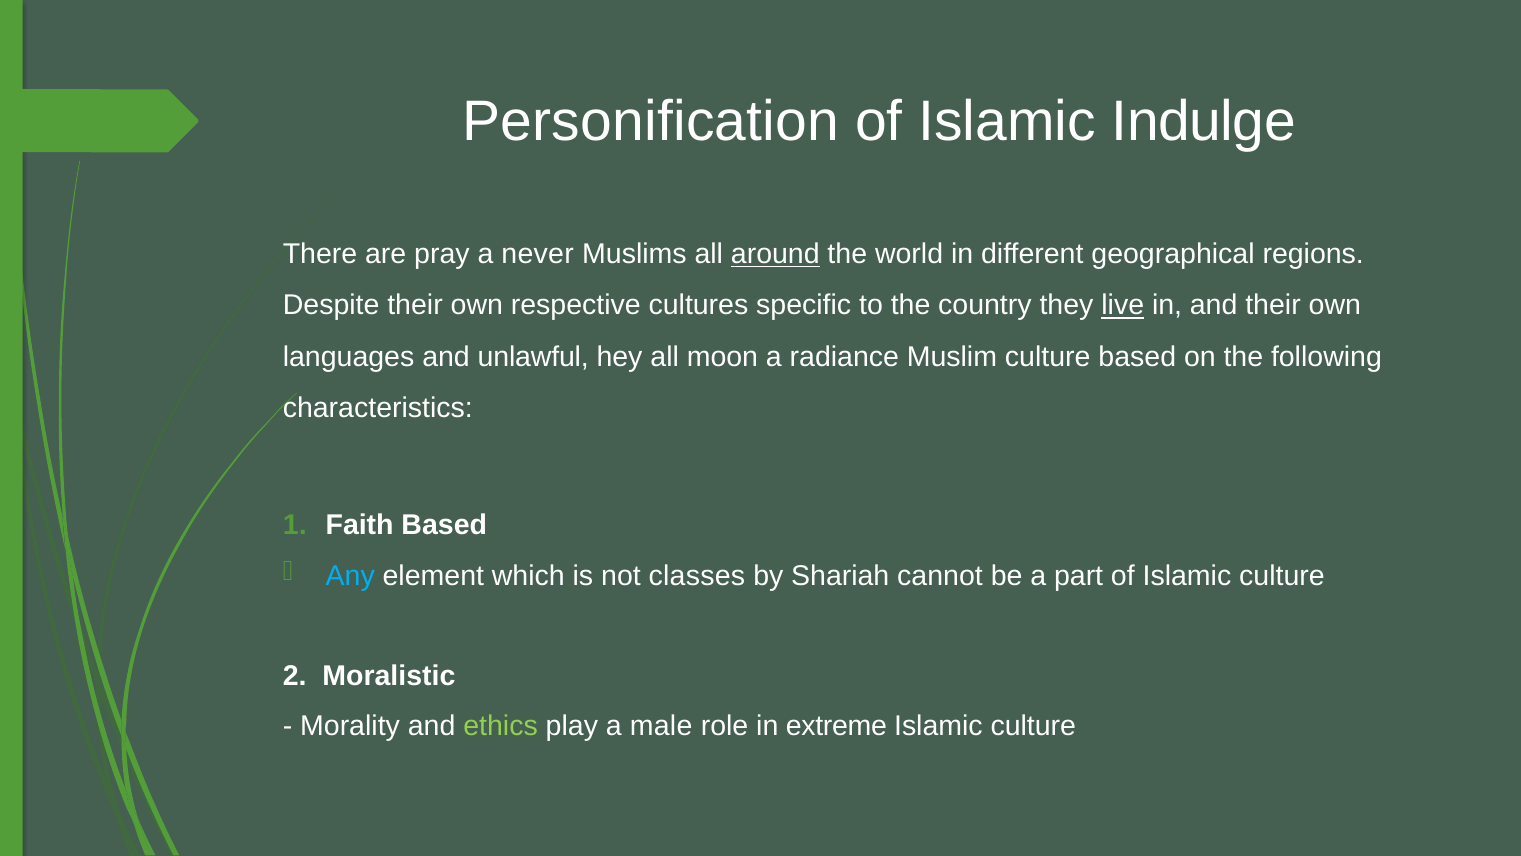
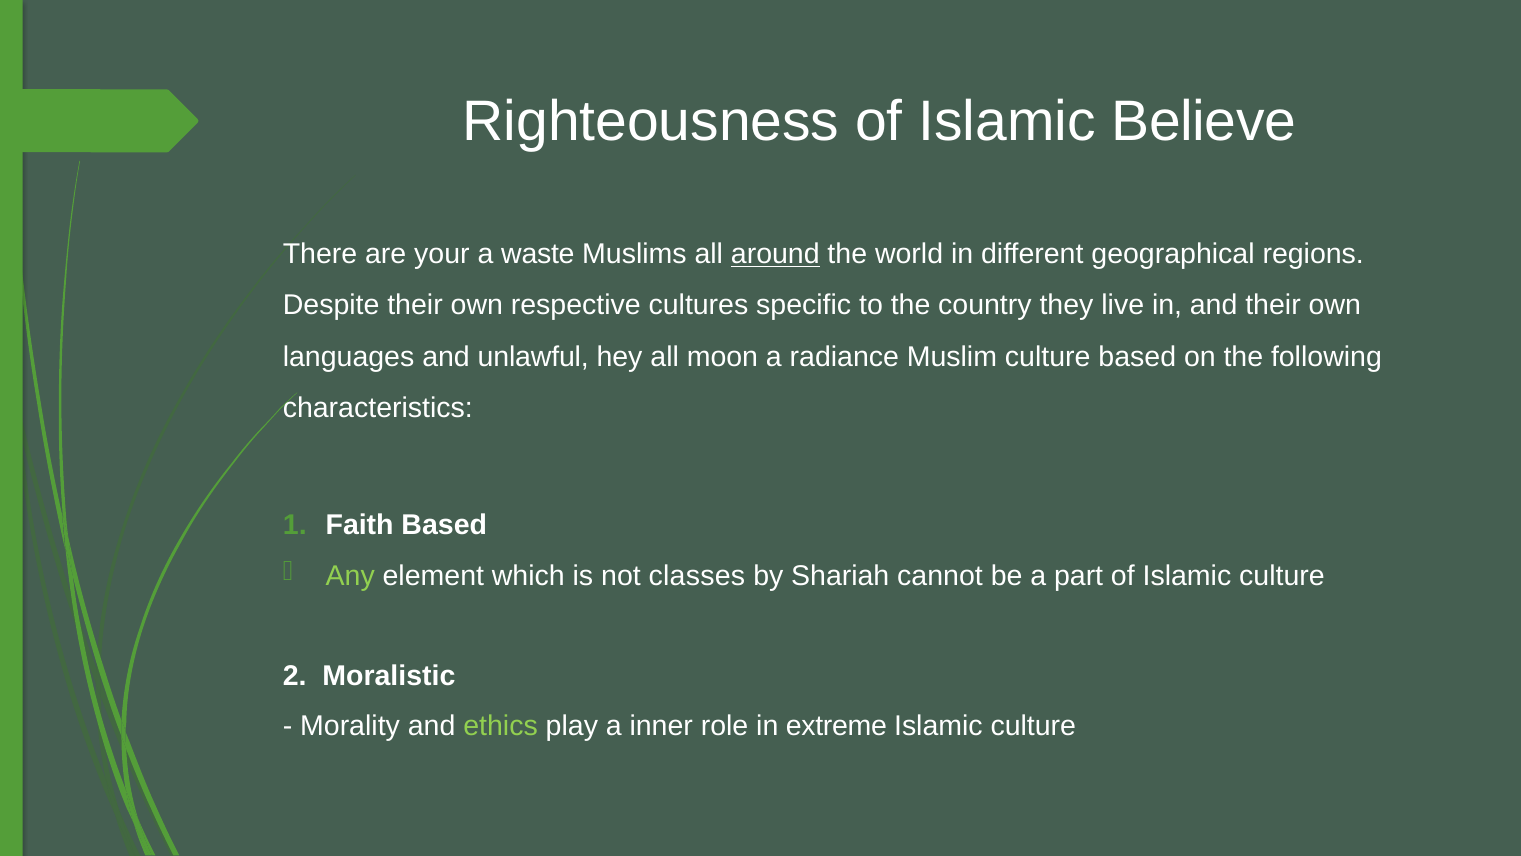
Personification: Personification -> Righteousness
Indulge: Indulge -> Believe
pray: pray -> your
never: never -> waste
live underline: present -> none
Any colour: light blue -> light green
male: male -> inner
